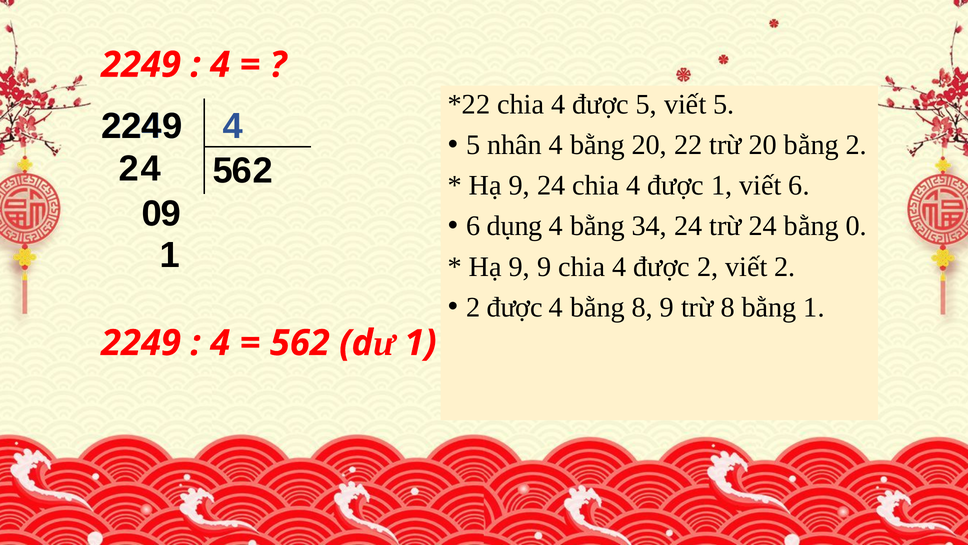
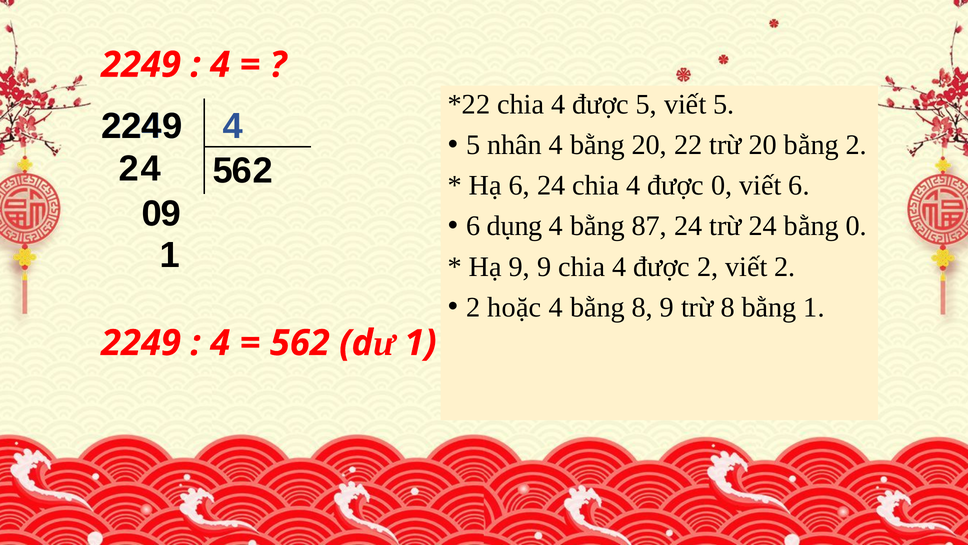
9 at (519, 185): 9 -> 6
được 1: 1 -> 0
34: 34 -> 87
2 được: được -> hoặc
